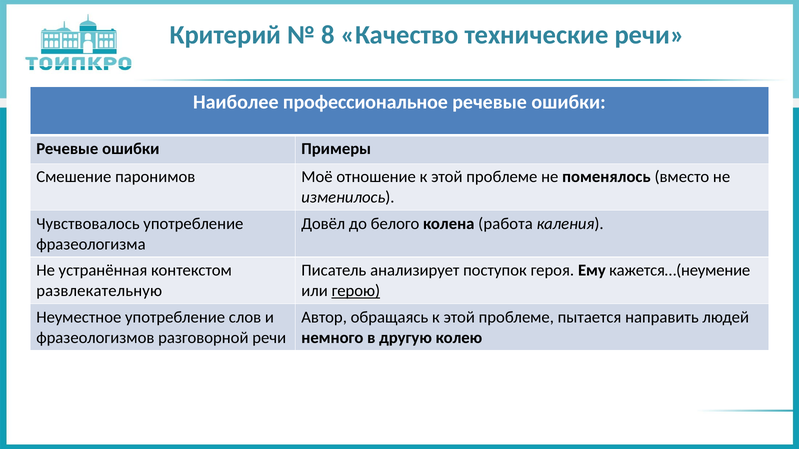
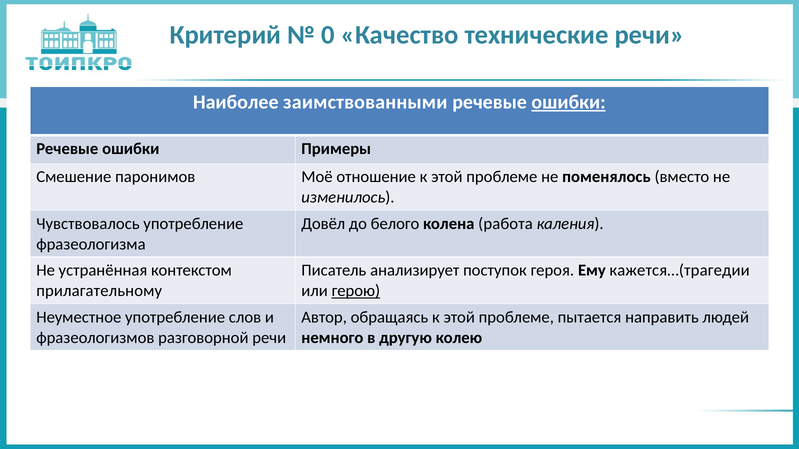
8: 8 -> 0
профессиональное: профессиональное -> заимствованными
ошибки at (569, 102) underline: none -> present
кажется…(неумение: кажется…(неумение -> кажется…(трагедии
развлекательную: развлекательную -> прилагательному
